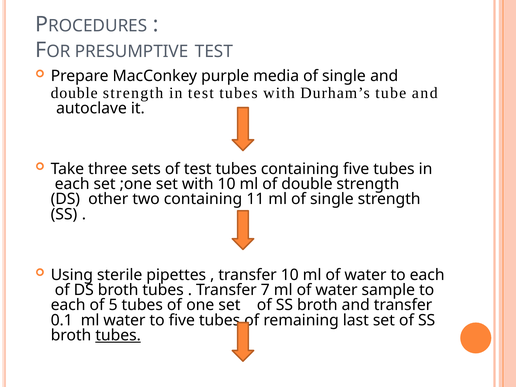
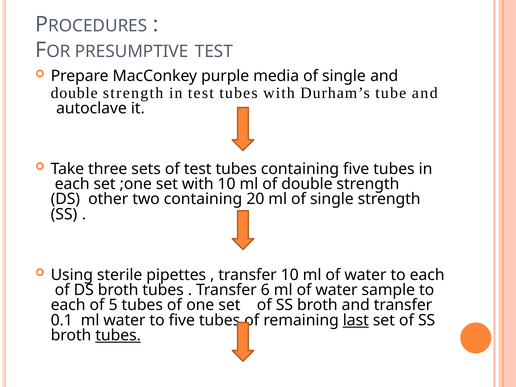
11: 11 -> 20
7: 7 -> 6
last underline: none -> present
